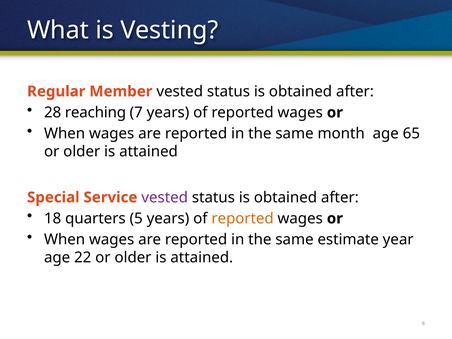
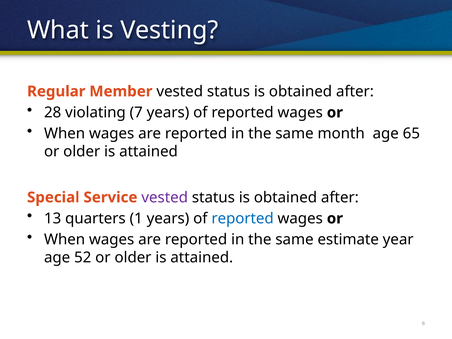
reaching: reaching -> violating
18: 18 -> 13
5: 5 -> 1
reported at (243, 218) colour: orange -> blue
22: 22 -> 52
